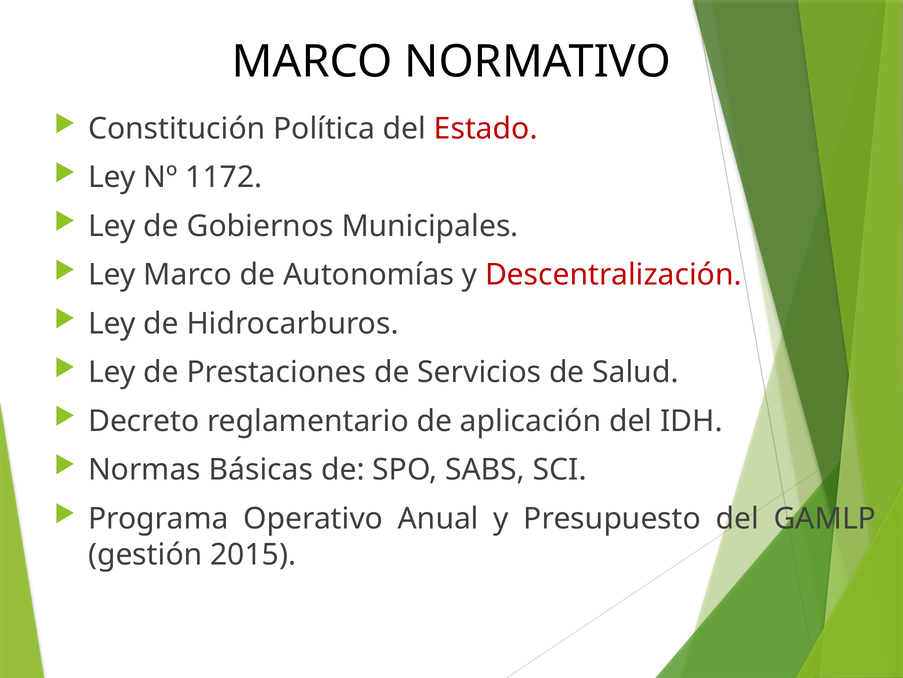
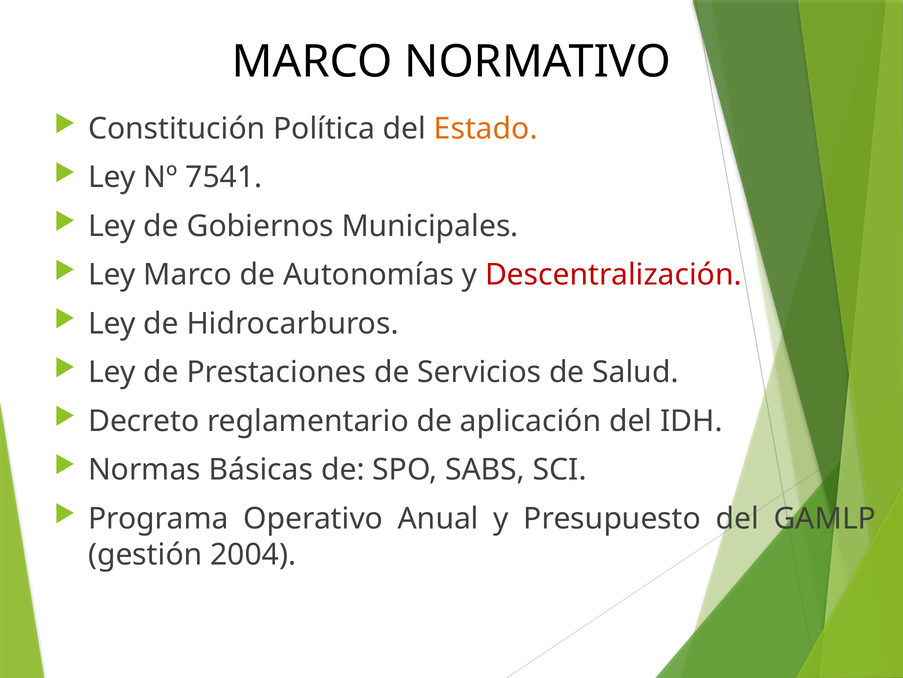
Estado colour: red -> orange
1172: 1172 -> 7541
2015: 2015 -> 2004
